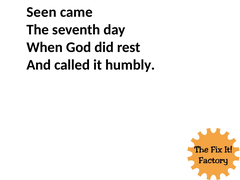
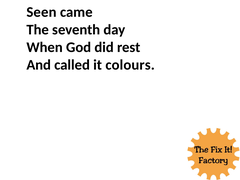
humbly: humbly -> colours
